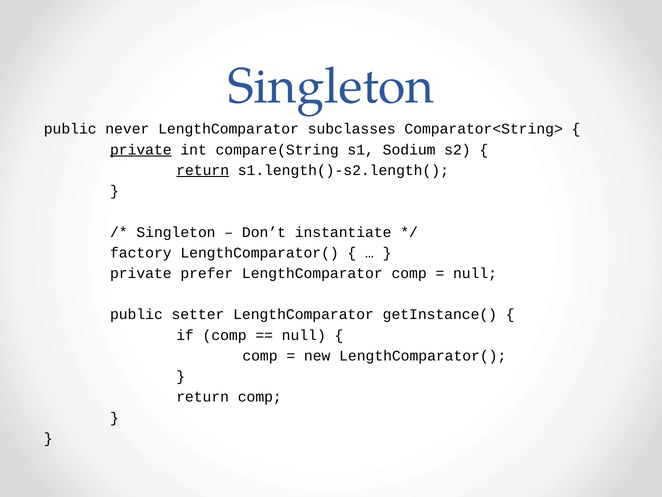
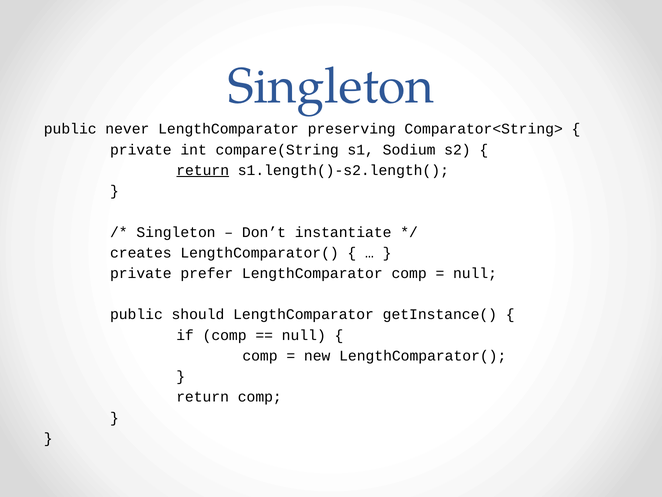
subclasses: subclasses -> preserving
private at (141, 150) underline: present -> none
factory: factory -> creates
setter: setter -> should
